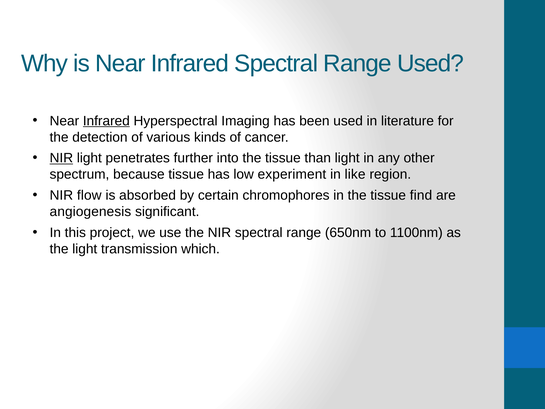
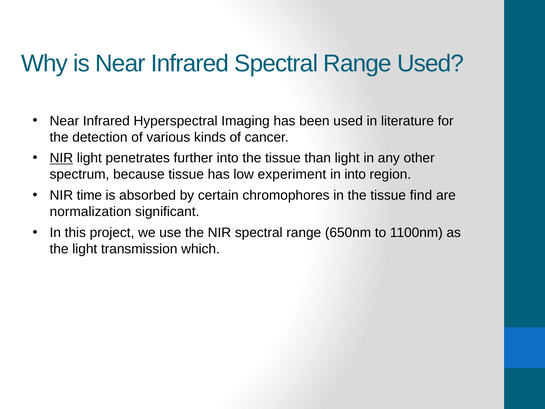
Infrared at (106, 121) underline: present -> none
in like: like -> into
flow: flow -> time
angiogenesis: angiogenesis -> normalization
